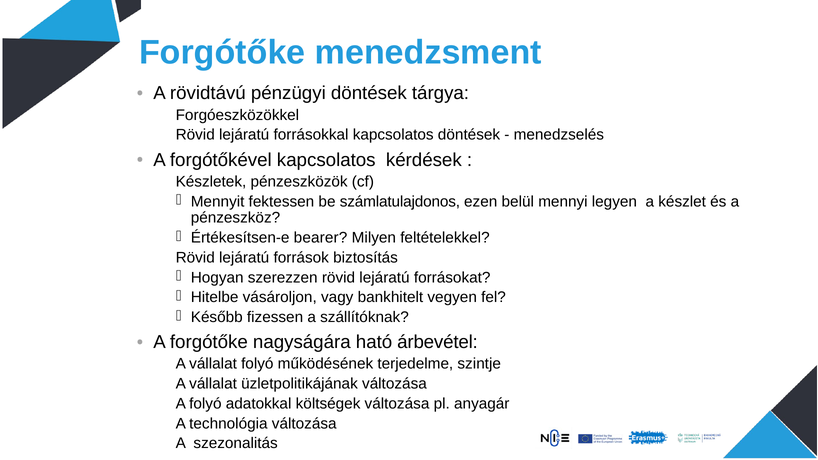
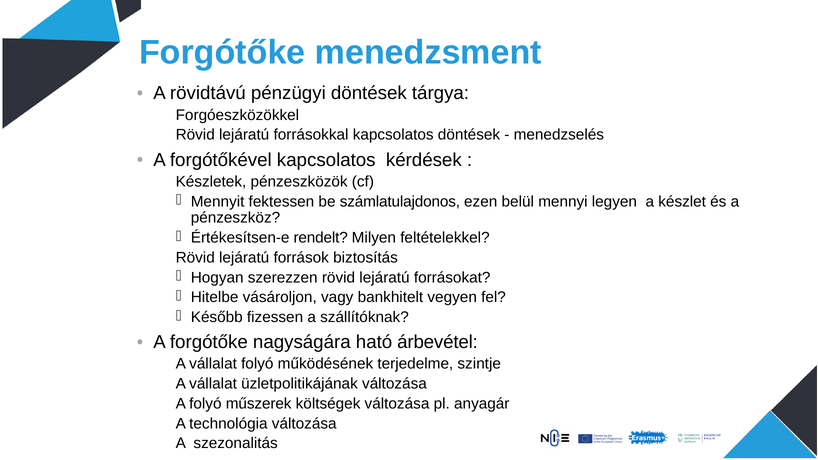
bearer: bearer -> rendelt
adatokkal: adatokkal -> műszerek
